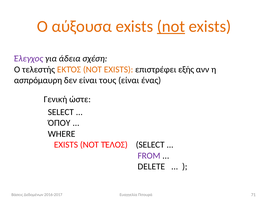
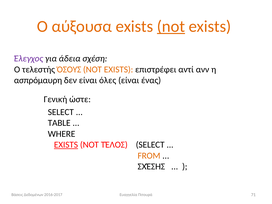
ΕΚΤΌΣ: ΕΚΤΌΣ -> ΌΣΟΥΣ
εξής: εξής -> αντί
τους: τους -> όλες
ΌΠΟΥ: ΌΠΟΥ -> TABLE
EXISTS at (66, 145) underline: none -> present
FROM colour: purple -> orange
DELETE: DELETE -> ΣΧΈΣΗΣ
